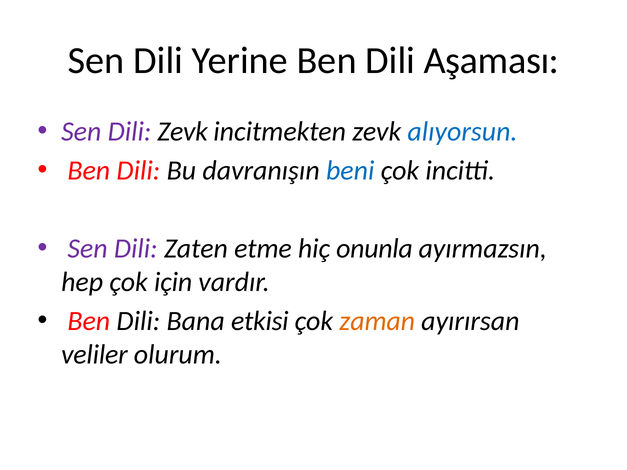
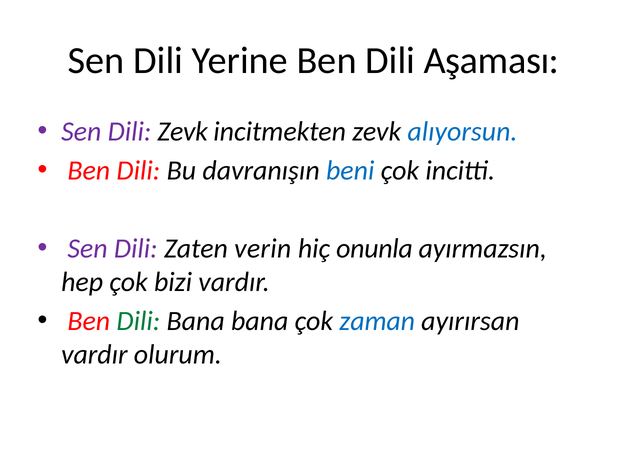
etme: etme -> verin
için: için -> bizi
Dili at (138, 321) colour: black -> green
Bana etkisi: etkisi -> bana
zaman colour: orange -> blue
veliler at (94, 355): veliler -> vardır
